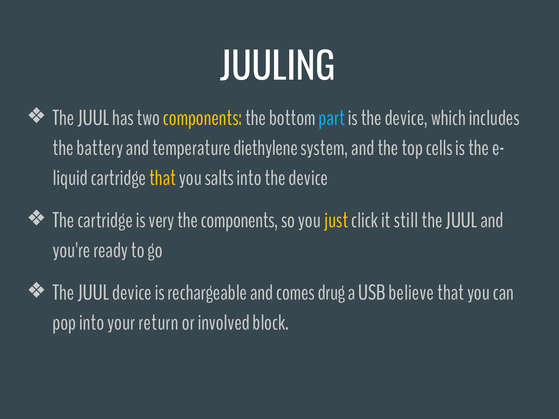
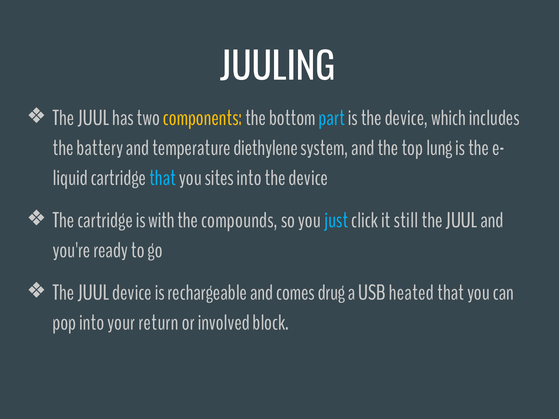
cells: cells -> lung
that at (163, 178) colour: yellow -> light blue
salts: salts -> sites
very: very -> with
the components: components -> compounds
just colour: yellow -> light blue
believe: believe -> heated
